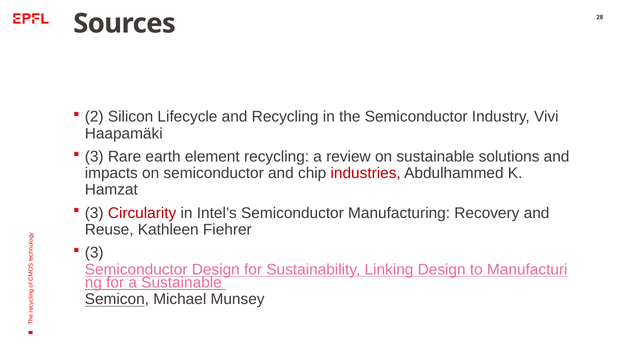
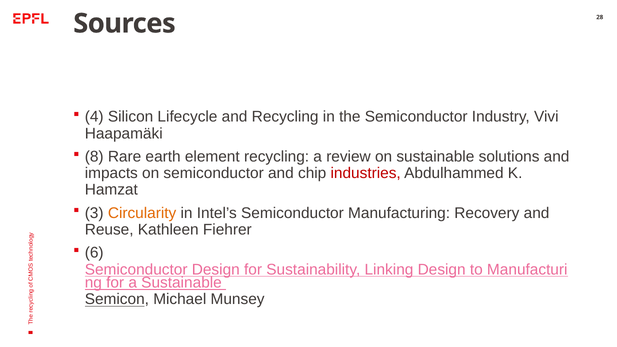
2: 2 -> 4
3 at (94, 157): 3 -> 8
Circularity colour: red -> orange
3 at (94, 253): 3 -> 6
